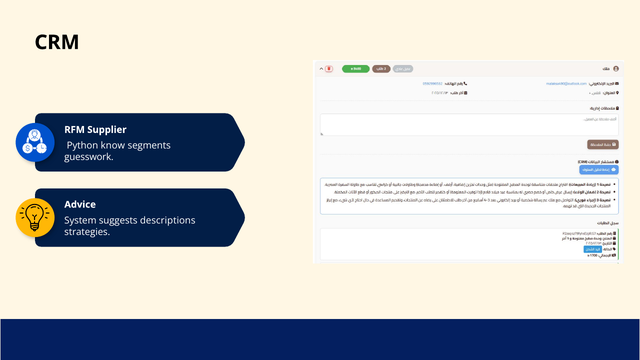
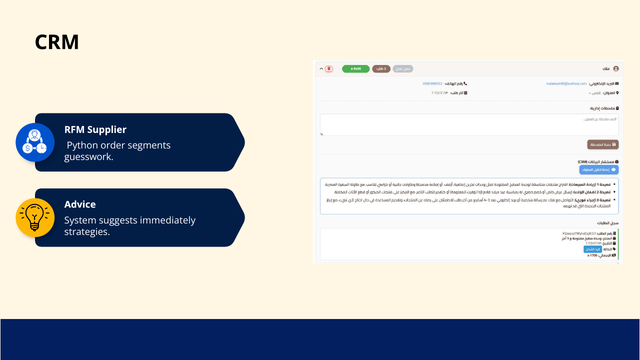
know: know -> order
descriptions: descriptions -> immediately
